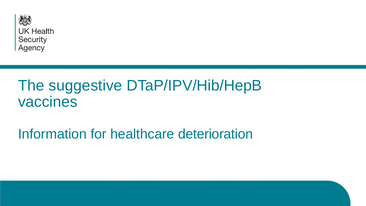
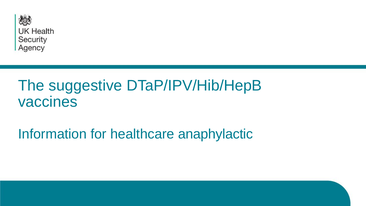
deterioration: deterioration -> anaphylactic
